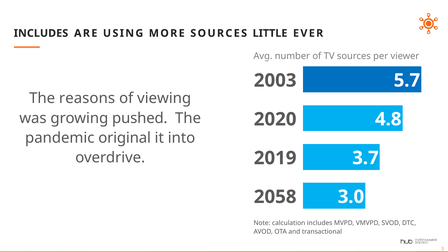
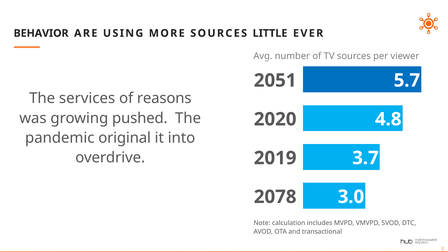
INCLUDES at (41, 33): INCLUDES -> BEHAVIOR
2003: 2003 -> 2051
reasons: reasons -> services
viewing: viewing -> reasons
2058: 2058 -> 2078
